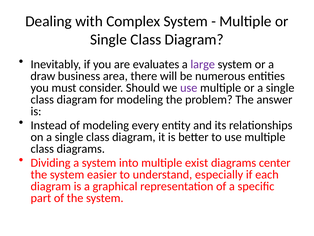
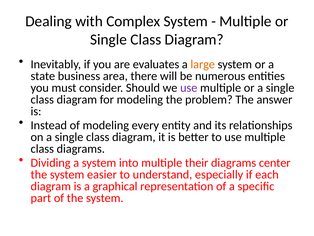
large colour: purple -> orange
draw: draw -> state
exist: exist -> their
